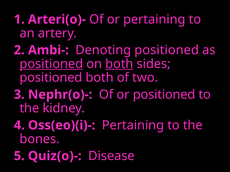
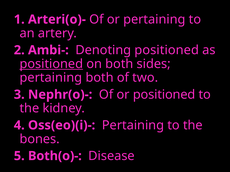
both at (119, 64) underline: present -> none
positioned at (51, 78): positioned -> pertaining
Quiz(o)-: Quiz(o)- -> Both(o)-
